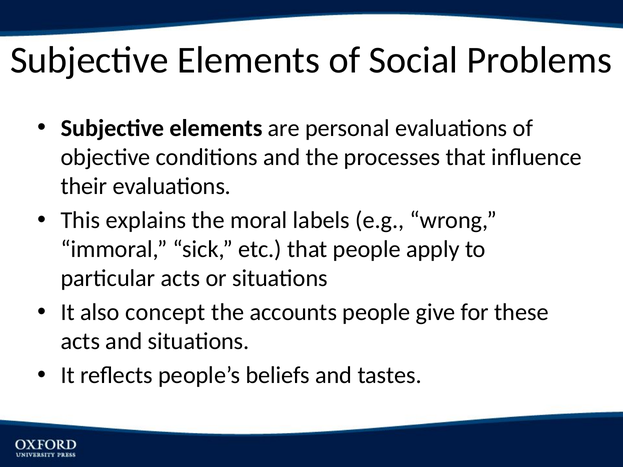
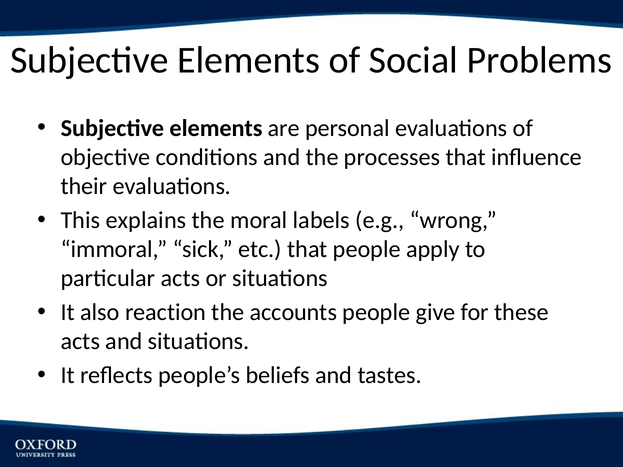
concept: concept -> reaction
